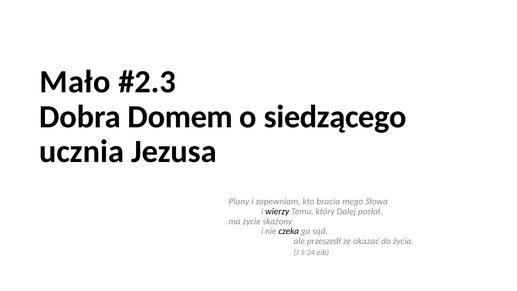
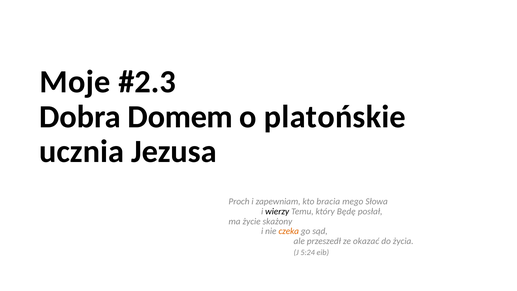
Mało: Mało -> Moje
siedzącego: siedzącego -> platońskie
Plany: Plany -> Proch
Dalej: Dalej -> Będę
czeka colour: black -> orange
